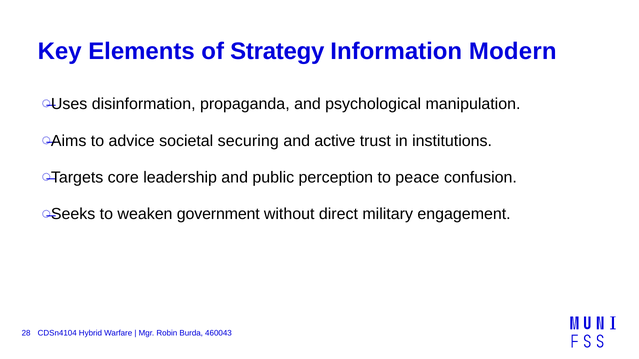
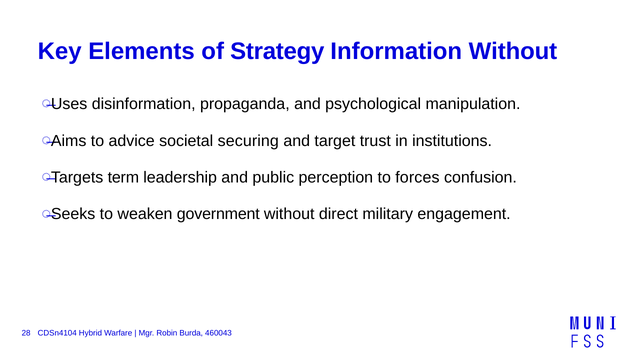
Information Modern: Modern -> Without
active: active -> target
core: core -> term
peace: peace -> forces
